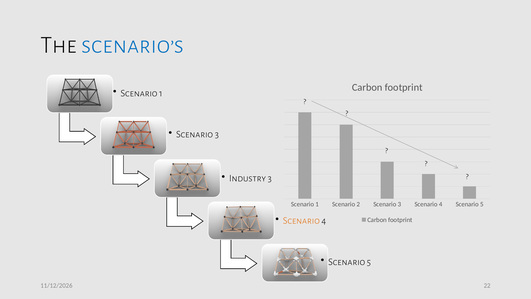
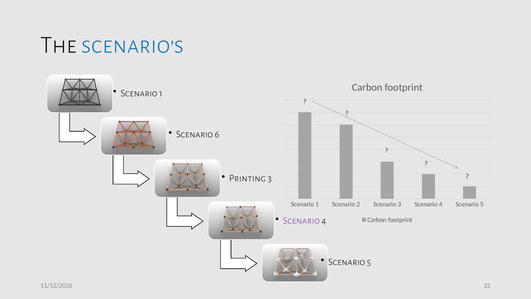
3 at (217, 134): 3 -> 6
Industry: Industry -> Printing
Scenario at (301, 220) colour: orange -> purple
